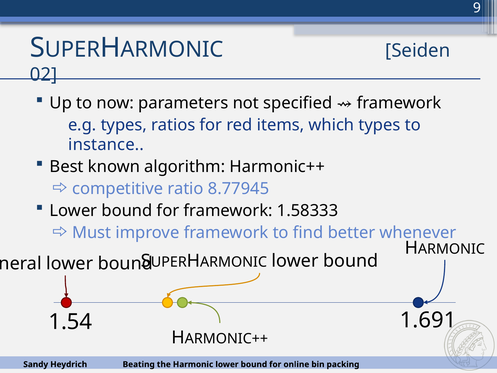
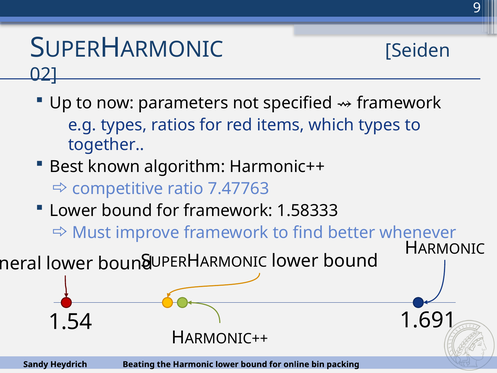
instance: instance -> together
8.77945: 8.77945 -> 7.47763
